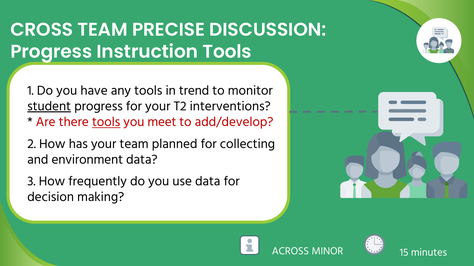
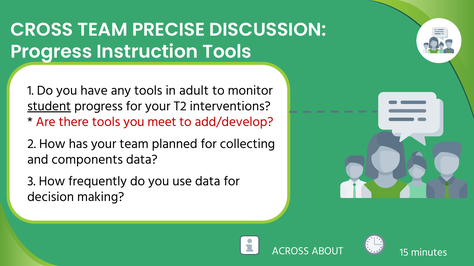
trend: trend -> adult
tools at (106, 122) underline: present -> none
environment: environment -> components
MINOR: MINOR -> ABOUT
